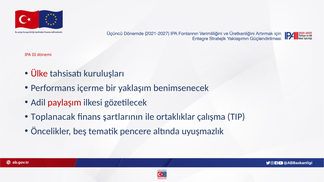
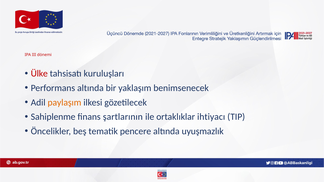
Performans içerme: içerme -> altında
paylaşım colour: red -> orange
Toplanacak: Toplanacak -> Sahiplenme
çalışma: çalışma -> ihtiyacı
